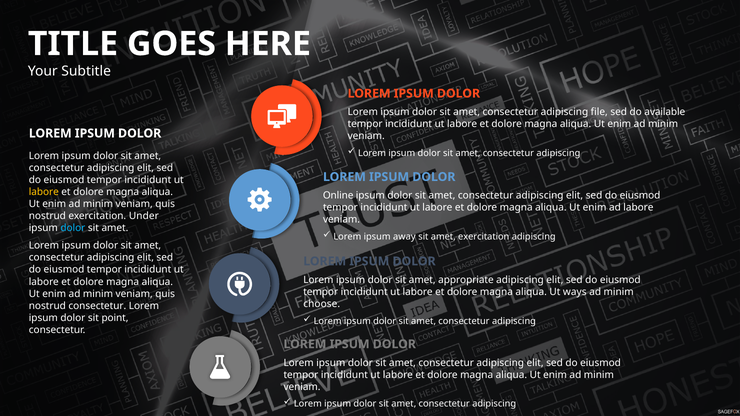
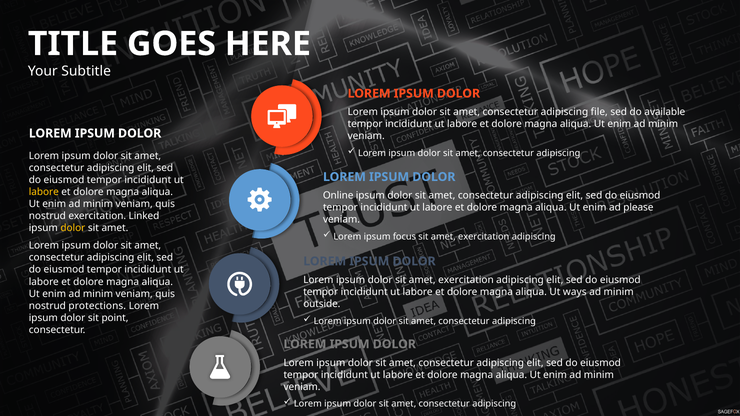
ad labore: labore -> please
Under: Under -> Linked
dolor at (73, 228) colour: light blue -> yellow
away: away -> focus
dolor sit amet appropriate: appropriate -> exercitation
choose: choose -> outside
nostrud consectetur: consectetur -> protections
